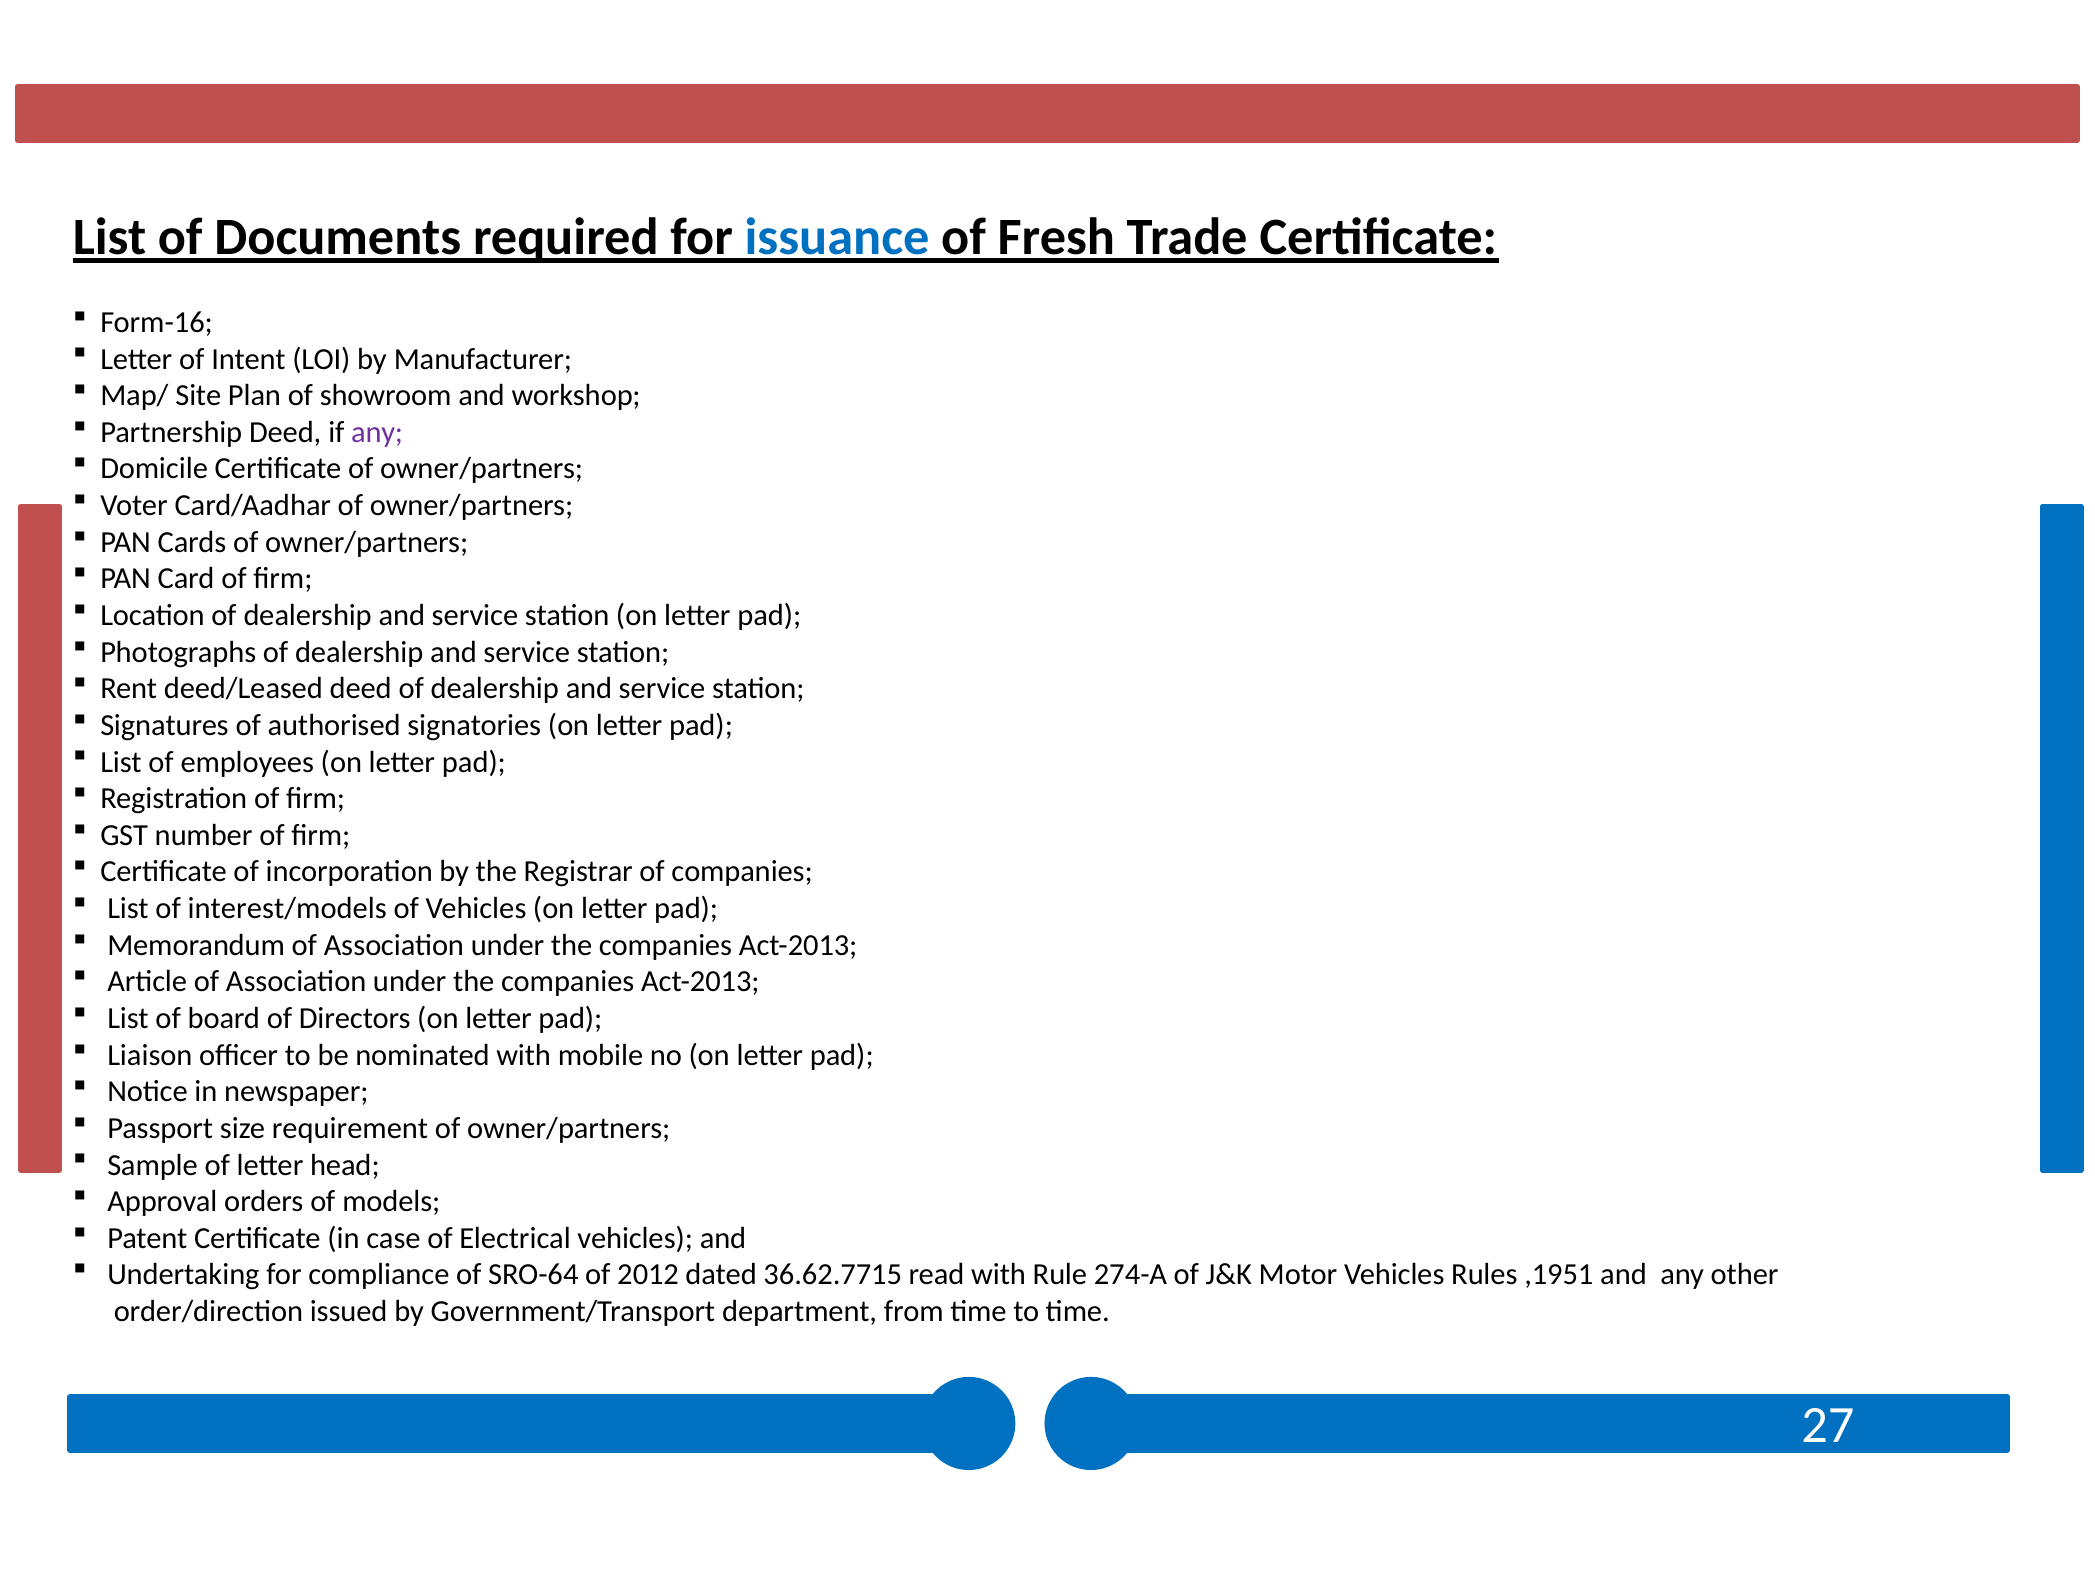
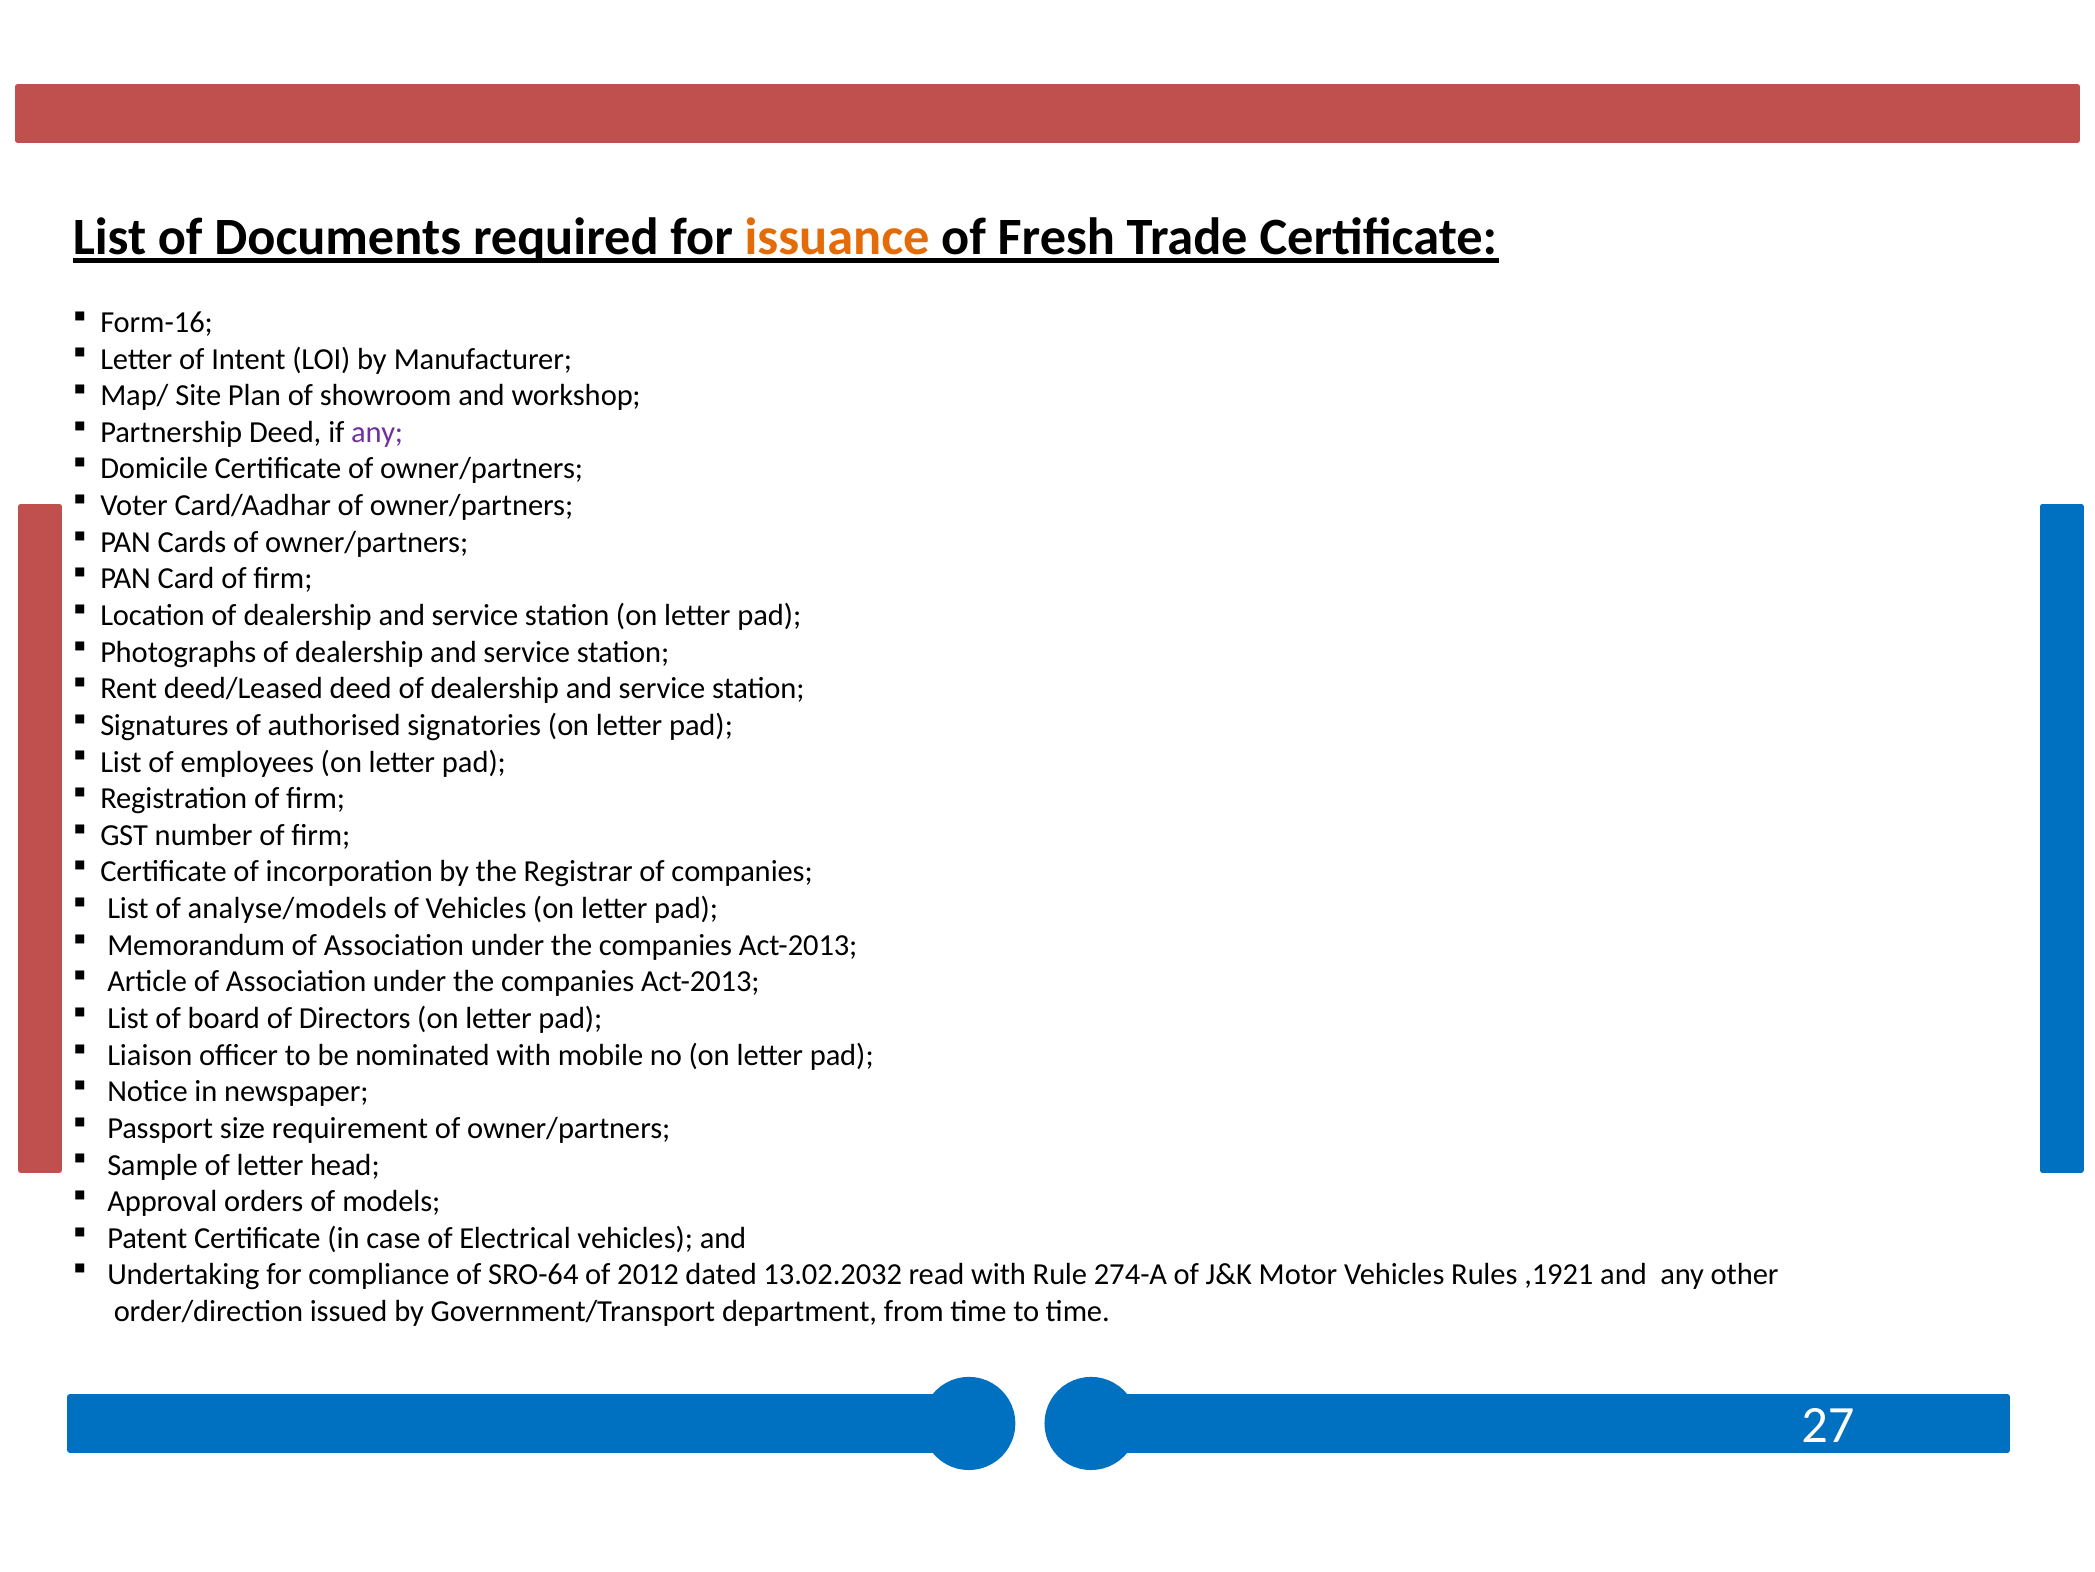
issuance colour: blue -> orange
interest/models: interest/models -> analyse/models
36.62.7715: 36.62.7715 -> 13.02.2032
,1951: ,1951 -> ,1921
